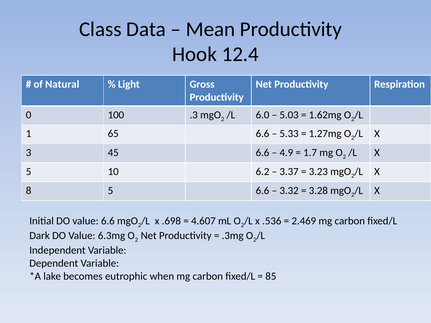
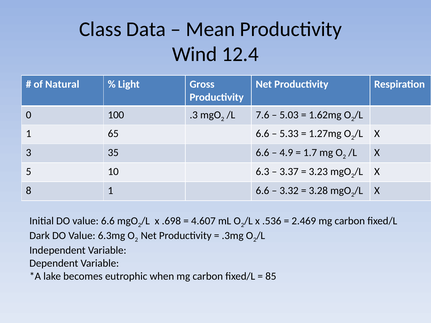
Hook: Hook -> Wind
6.0: 6.0 -> 7.6
45: 45 -> 35
6.2: 6.2 -> 6.3
8 5: 5 -> 1
